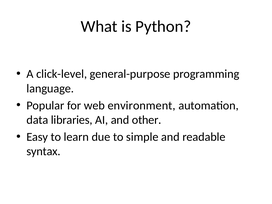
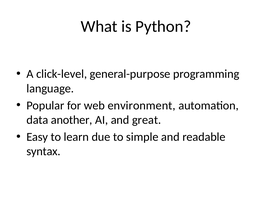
libraries: libraries -> another
other: other -> great
